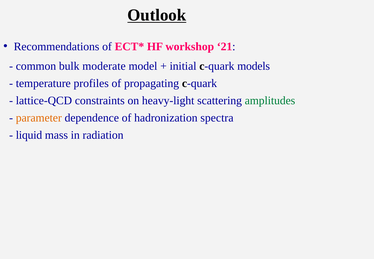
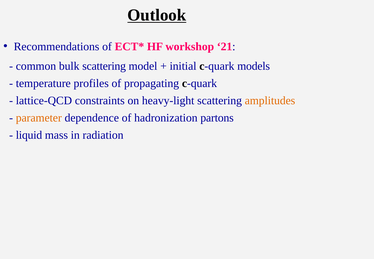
bulk moderate: moderate -> scattering
amplitudes colour: green -> orange
spectra: spectra -> partons
